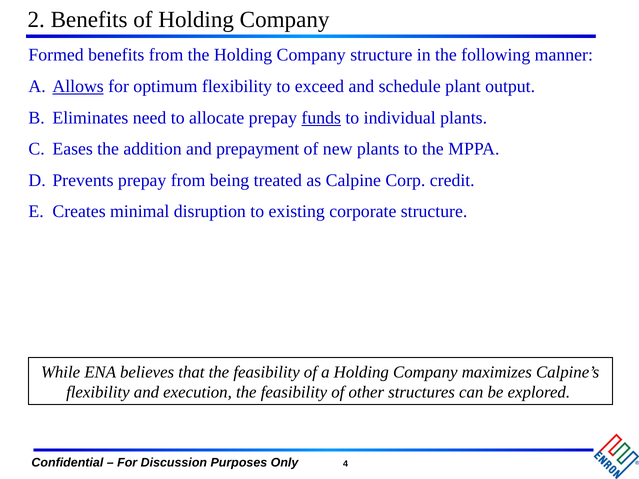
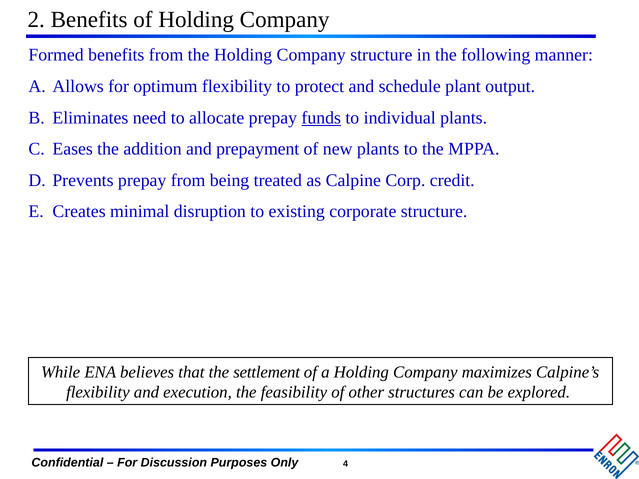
Allows underline: present -> none
exceed: exceed -> protect
that the feasibility: feasibility -> settlement
